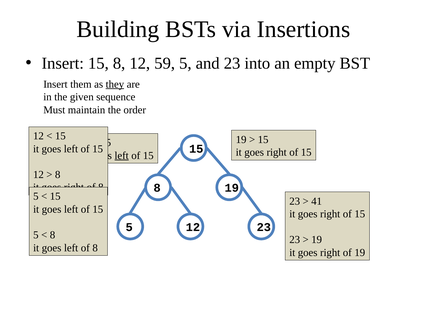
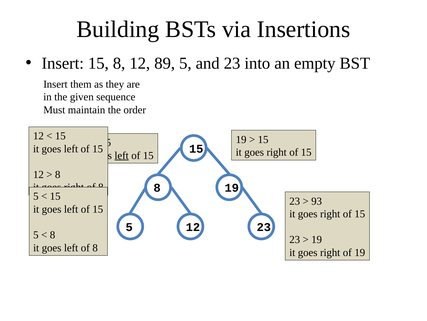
59: 59 -> 89
they underline: present -> none
41: 41 -> 93
